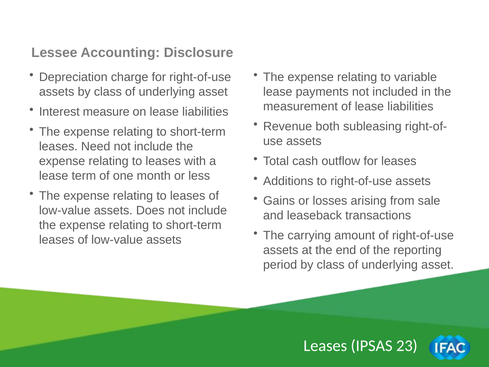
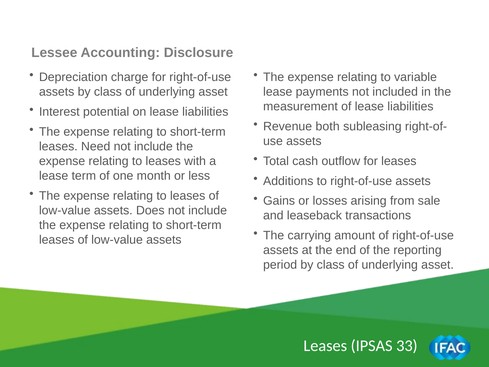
measure: measure -> potential
23: 23 -> 33
